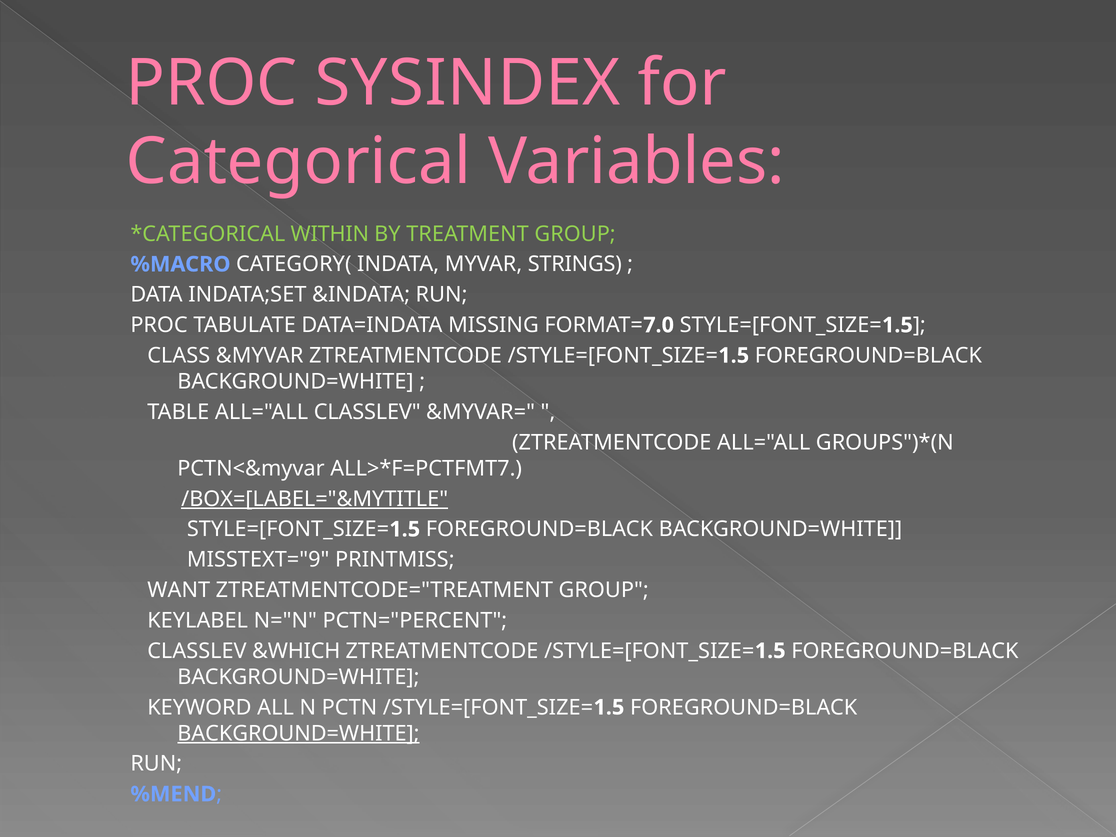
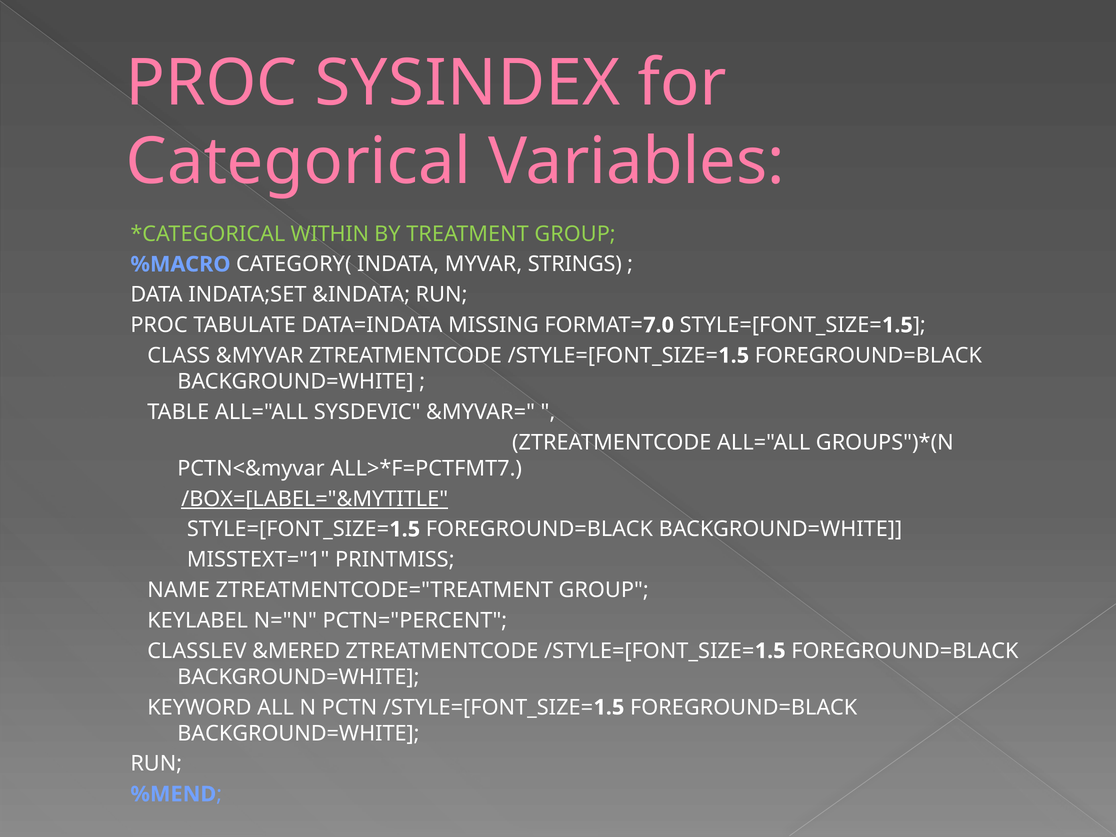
ALL="ALL CLASSLEV: CLASSLEV -> SYSDEVIC
MISSTEXT="9: MISSTEXT="9 -> MISSTEXT="1
WANT: WANT -> NAME
&WHICH: &WHICH -> &MERED
BACKGROUND=WHITE at (298, 733) underline: present -> none
